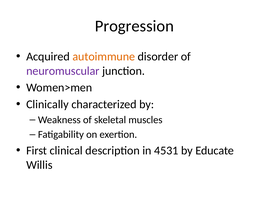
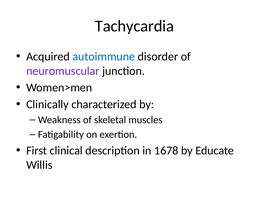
Progression: Progression -> Tachycardia
autoimmune colour: orange -> blue
4531: 4531 -> 1678
